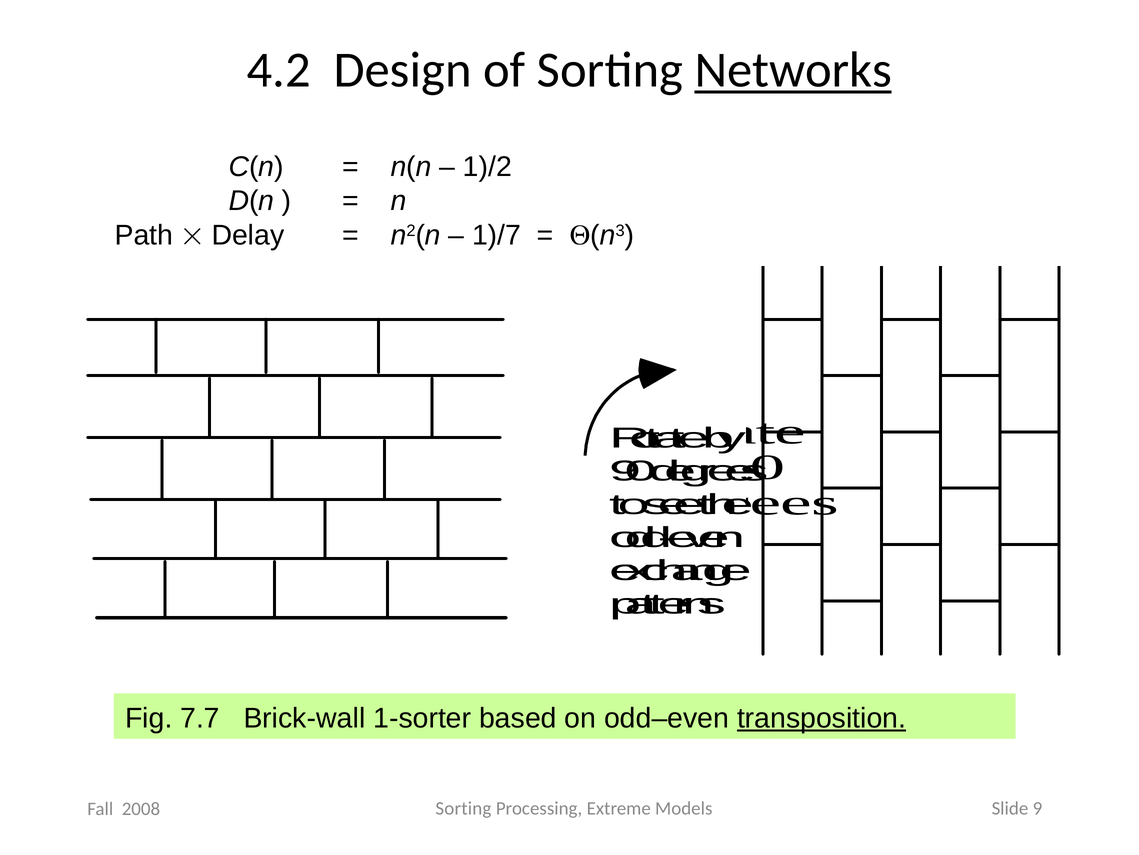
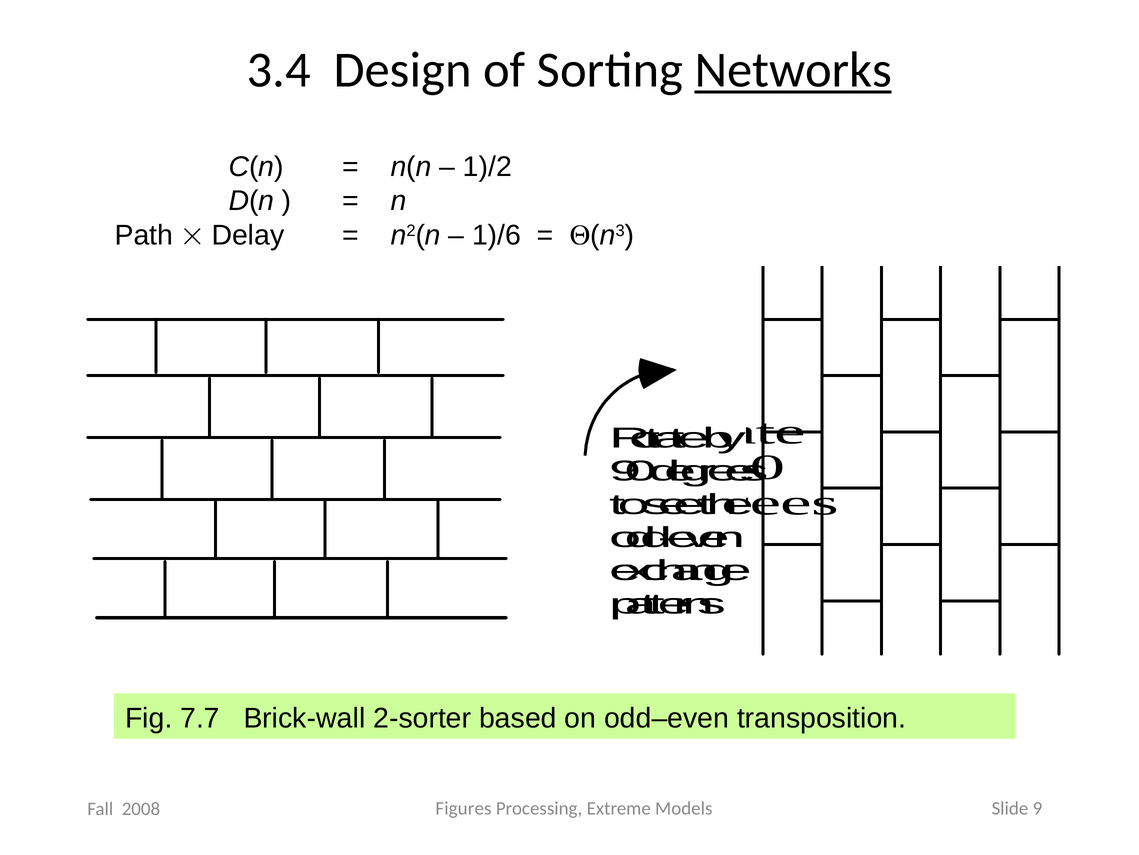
4.2: 4.2 -> 3.4
1)/7: 1)/7 -> 1)/6
1-sorter: 1-sorter -> 2-sorter
transposition underline: present -> none
Sorting at (463, 808): Sorting -> Figures
